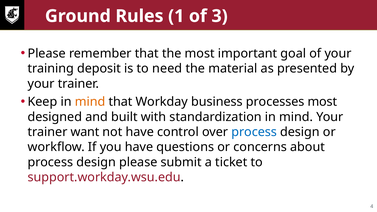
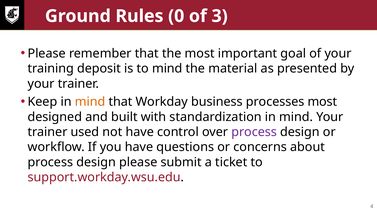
1: 1 -> 0
to need: need -> mind
want: want -> used
process at (254, 132) colour: blue -> purple
